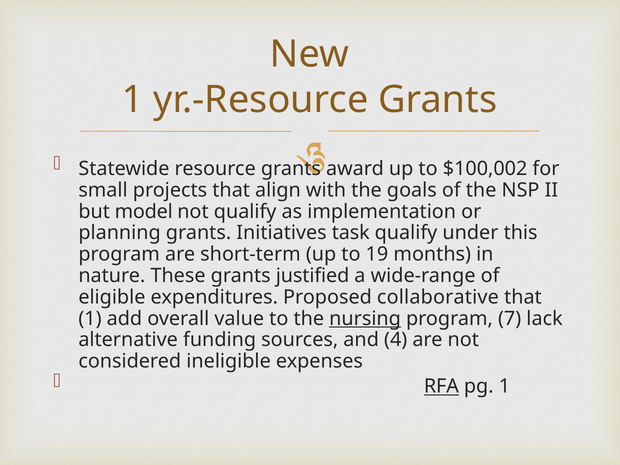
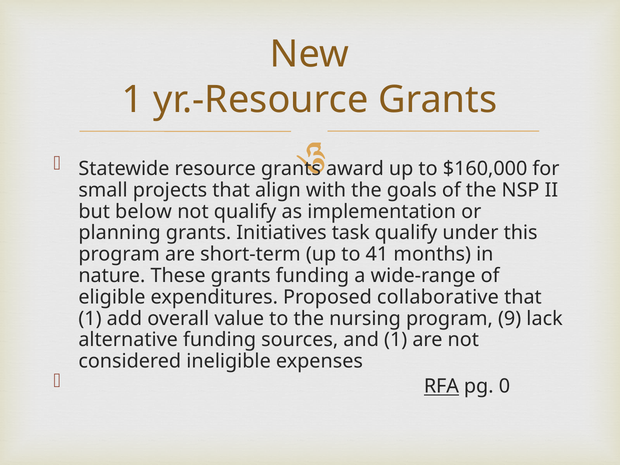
$100,002: $100,002 -> $160,000
model: model -> below
19: 19 -> 41
grants justified: justified -> funding
nursing underline: present -> none
7: 7 -> 9
and 4: 4 -> 1
pg 1: 1 -> 0
